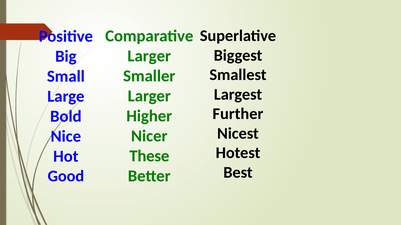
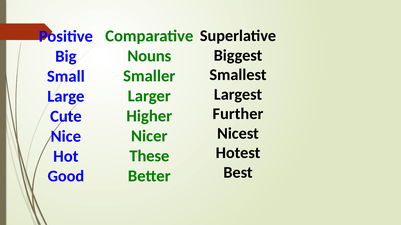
Larger at (149, 56): Larger -> Nouns
Bold: Bold -> Cute
